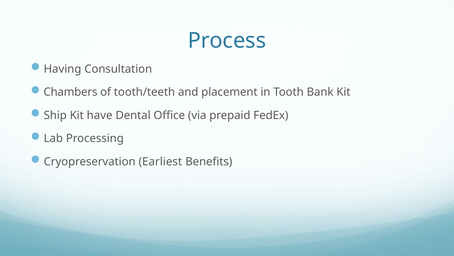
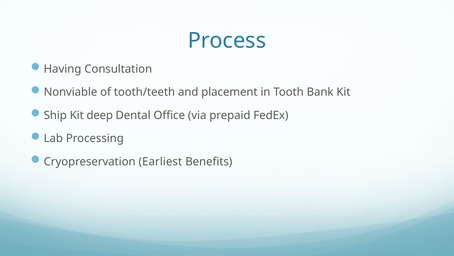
Chambers: Chambers -> Nonviable
have: have -> deep
